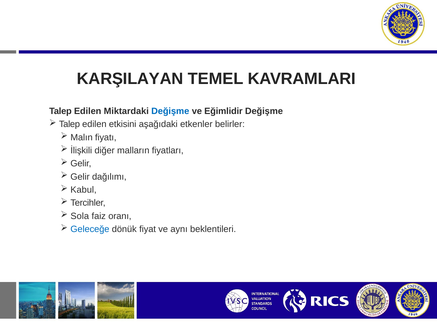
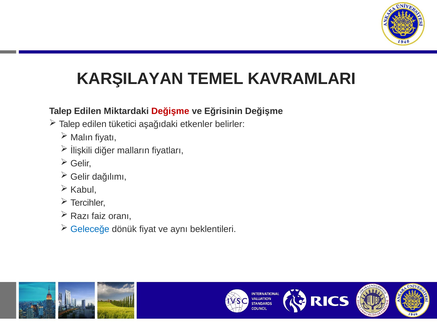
Değişme at (170, 111) colour: blue -> red
Eğimlidir: Eğimlidir -> Eğrisinin
etkisini: etkisini -> tüketici
Sola: Sola -> Razı
